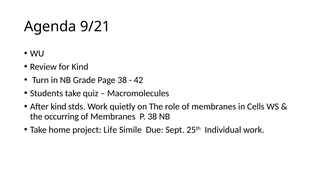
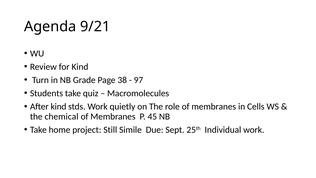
42: 42 -> 97
occurring: occurring -> chemical
P 38: 38 -> 45
Life: Life -> Still
